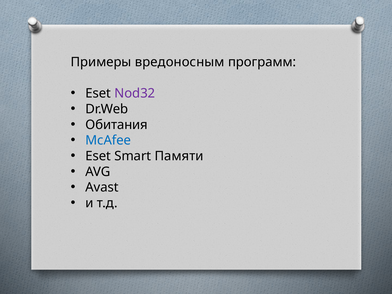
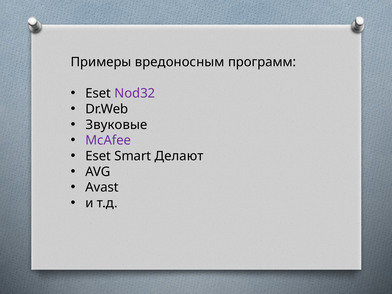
Обитания: Обитания -> Звуковые
McAfee colour: blue -> purple
Памяти: Памяти -> Делают
